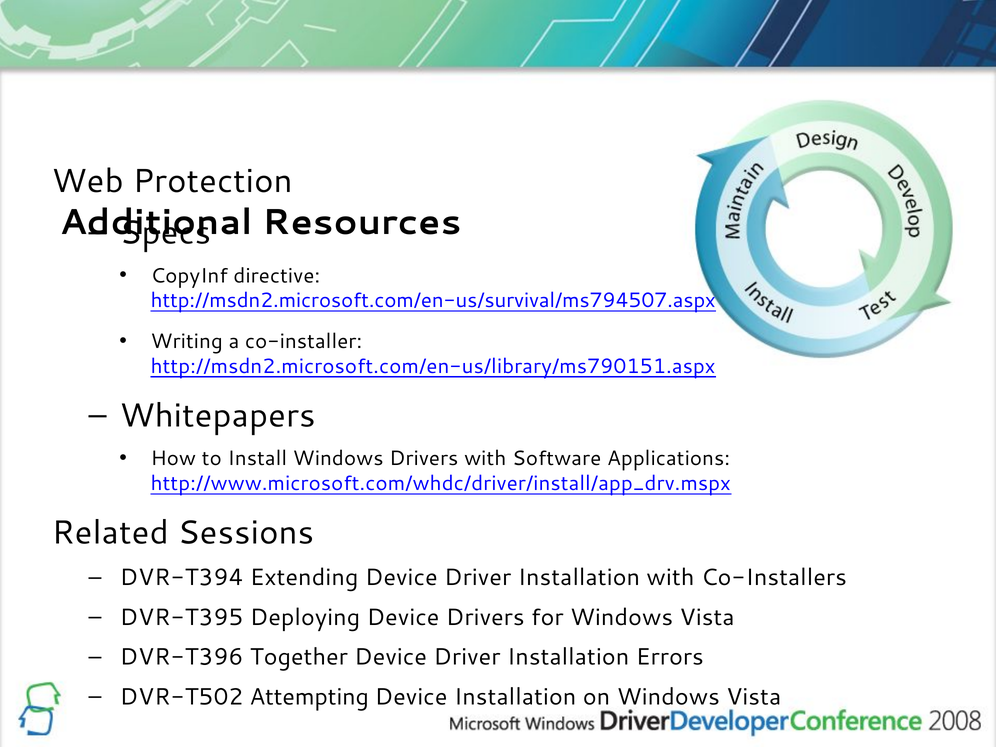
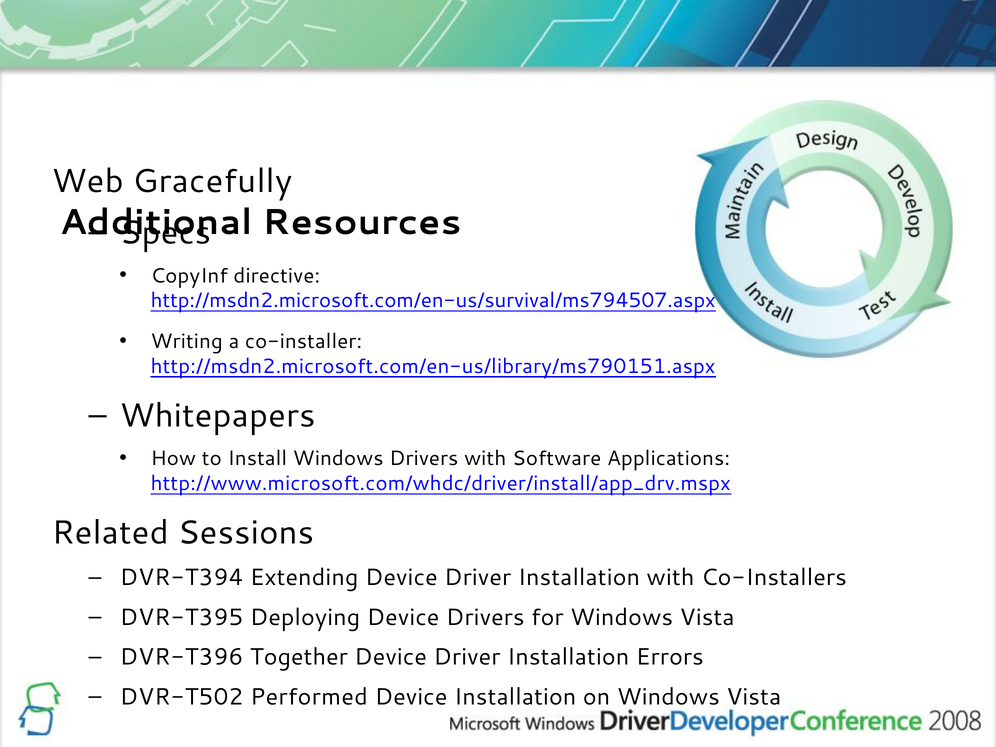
Protection: Protection -> Gracefully
Attempting: Attempting -> Performed
